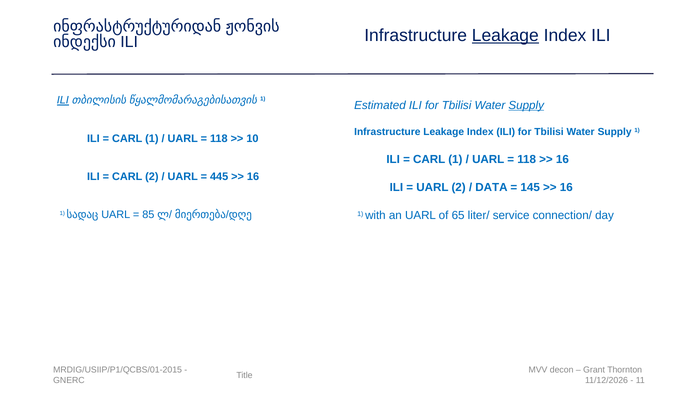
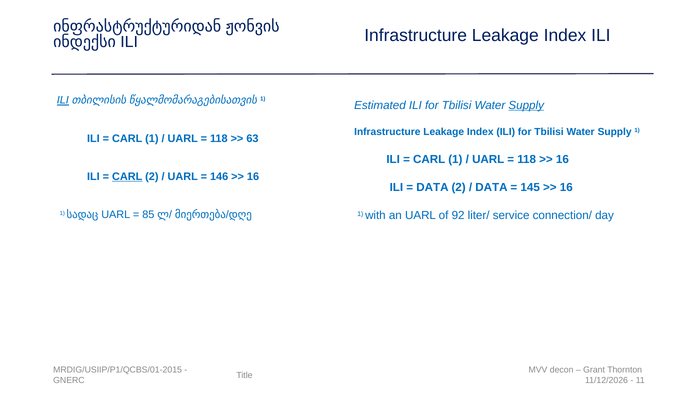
Leakage at (505, 35) underline: present -> none
10: 10 -> 63
CARL at (127, 176) underline: none -> present
445: 445 -> 146
UARL at (432, 187): UARL -> DATA
65: 65 -> 92
